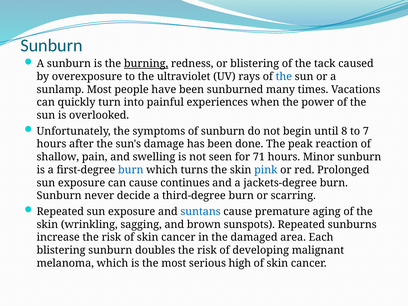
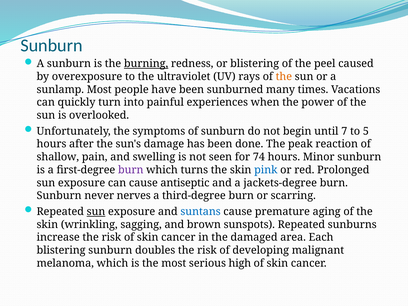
tack: tack -> peel
the at (284, 77) colour: blue -> orange
8: 8 -> 7
7: 7 -> 5
71: 71 -> 74
burn at (131, 170) colour: blue -> purple
continues: continues -> antiseptic
decide: decide -> nerves
sun at (96, 212) underline: none -> present
